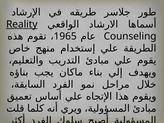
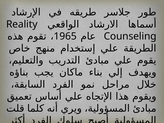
Reality underline: present -> none
